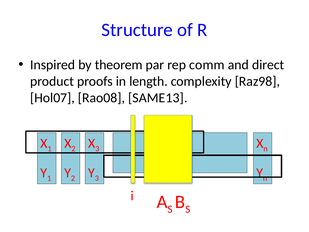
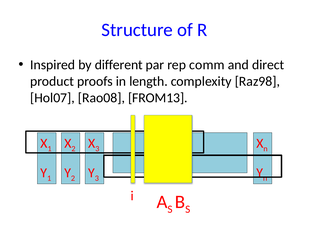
theorem: theorem -> different
SAME13: SAME13 -> FROM13
